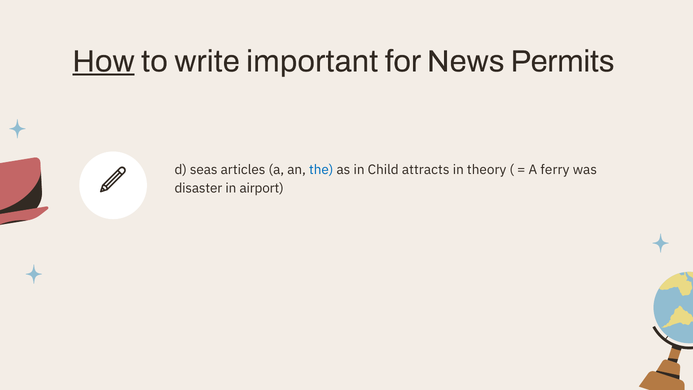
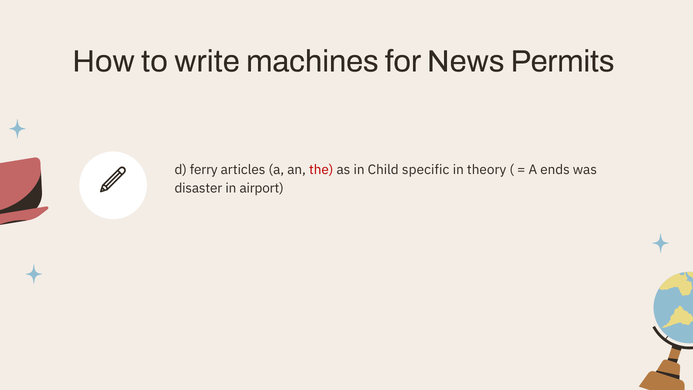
How underline: present -> none
important: important -> machines
seas: seas -> ferry
the colour: blue -> red
attracts: attracts -> specific
ferry: ferry -> ends
